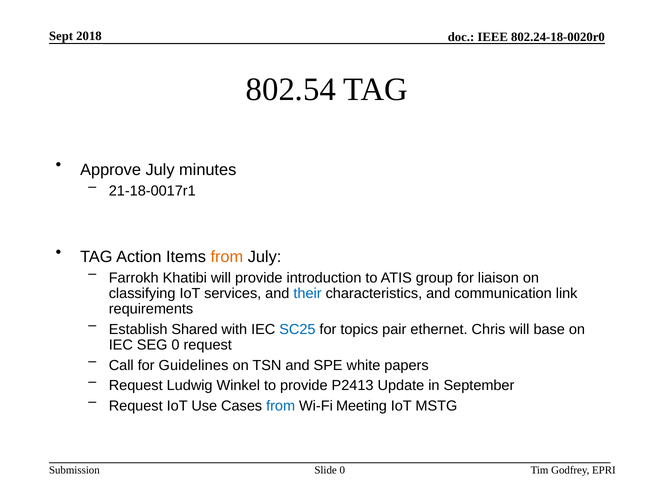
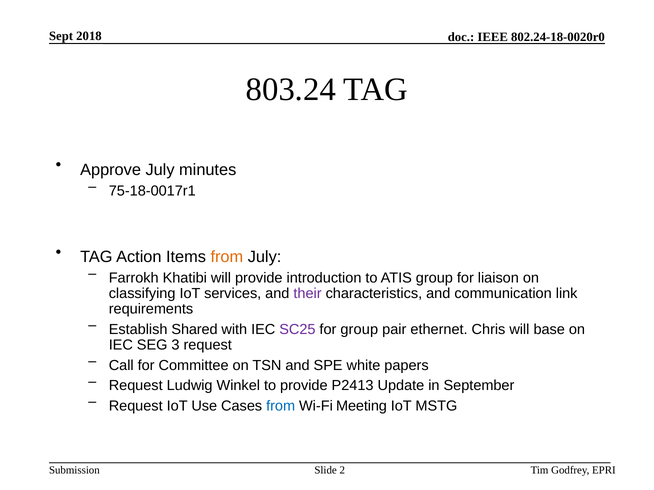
802.54: 802.54 -> 803.24
21-18-0017r1: 21-18-0017r1 -> 75-18-0017r1
their colour: blue -> purple
SC25 colour: blue -> purple
for topics: topics -> group
SEG 0: 0 -> 3
Guidelines: Guidelines -> Committee
Slide 0: 0 -> 2
